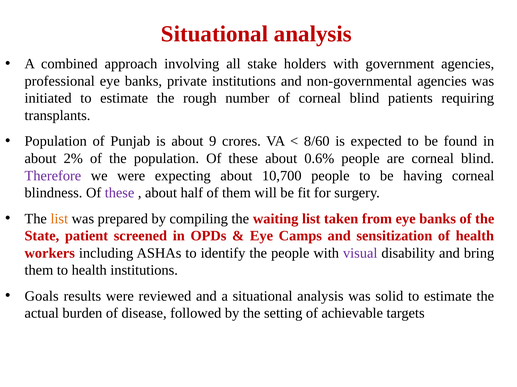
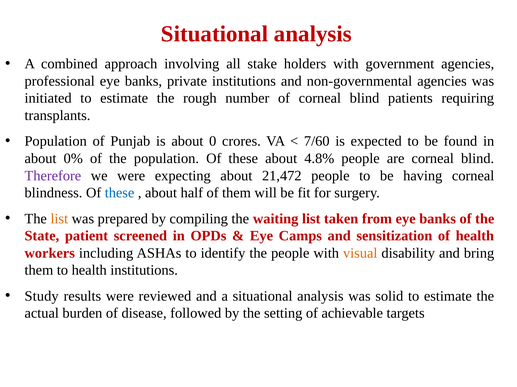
9: 9 -> 0
8/60: 8/60 -> 7/60
2%: 2% -> 0%
0.6%: 0.6% -> 4.8%
10,700: 10,700 -> 21,472
these at (120, 193) colour: purple -> blue
visual colour: purple -> orange
Goals: Goals -> Study
